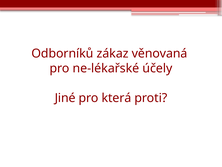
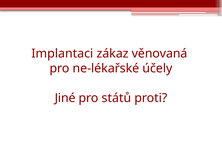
Odborníků: Odborníků -> Implantaci
která: která -> států
